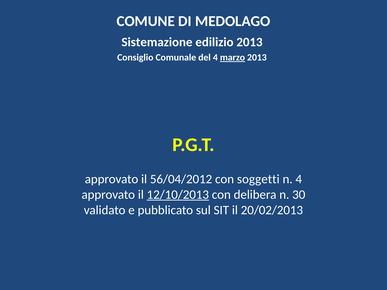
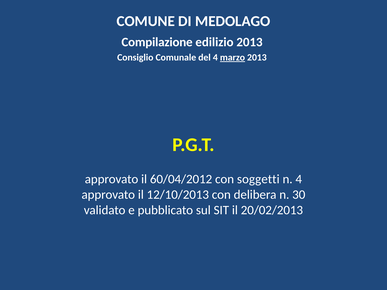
Sistemazione: Sistemazione -> Compilazione
56/04/2012: 56/04/2012 -> 60/04/2012
12/10/2013 underline: present -> none
